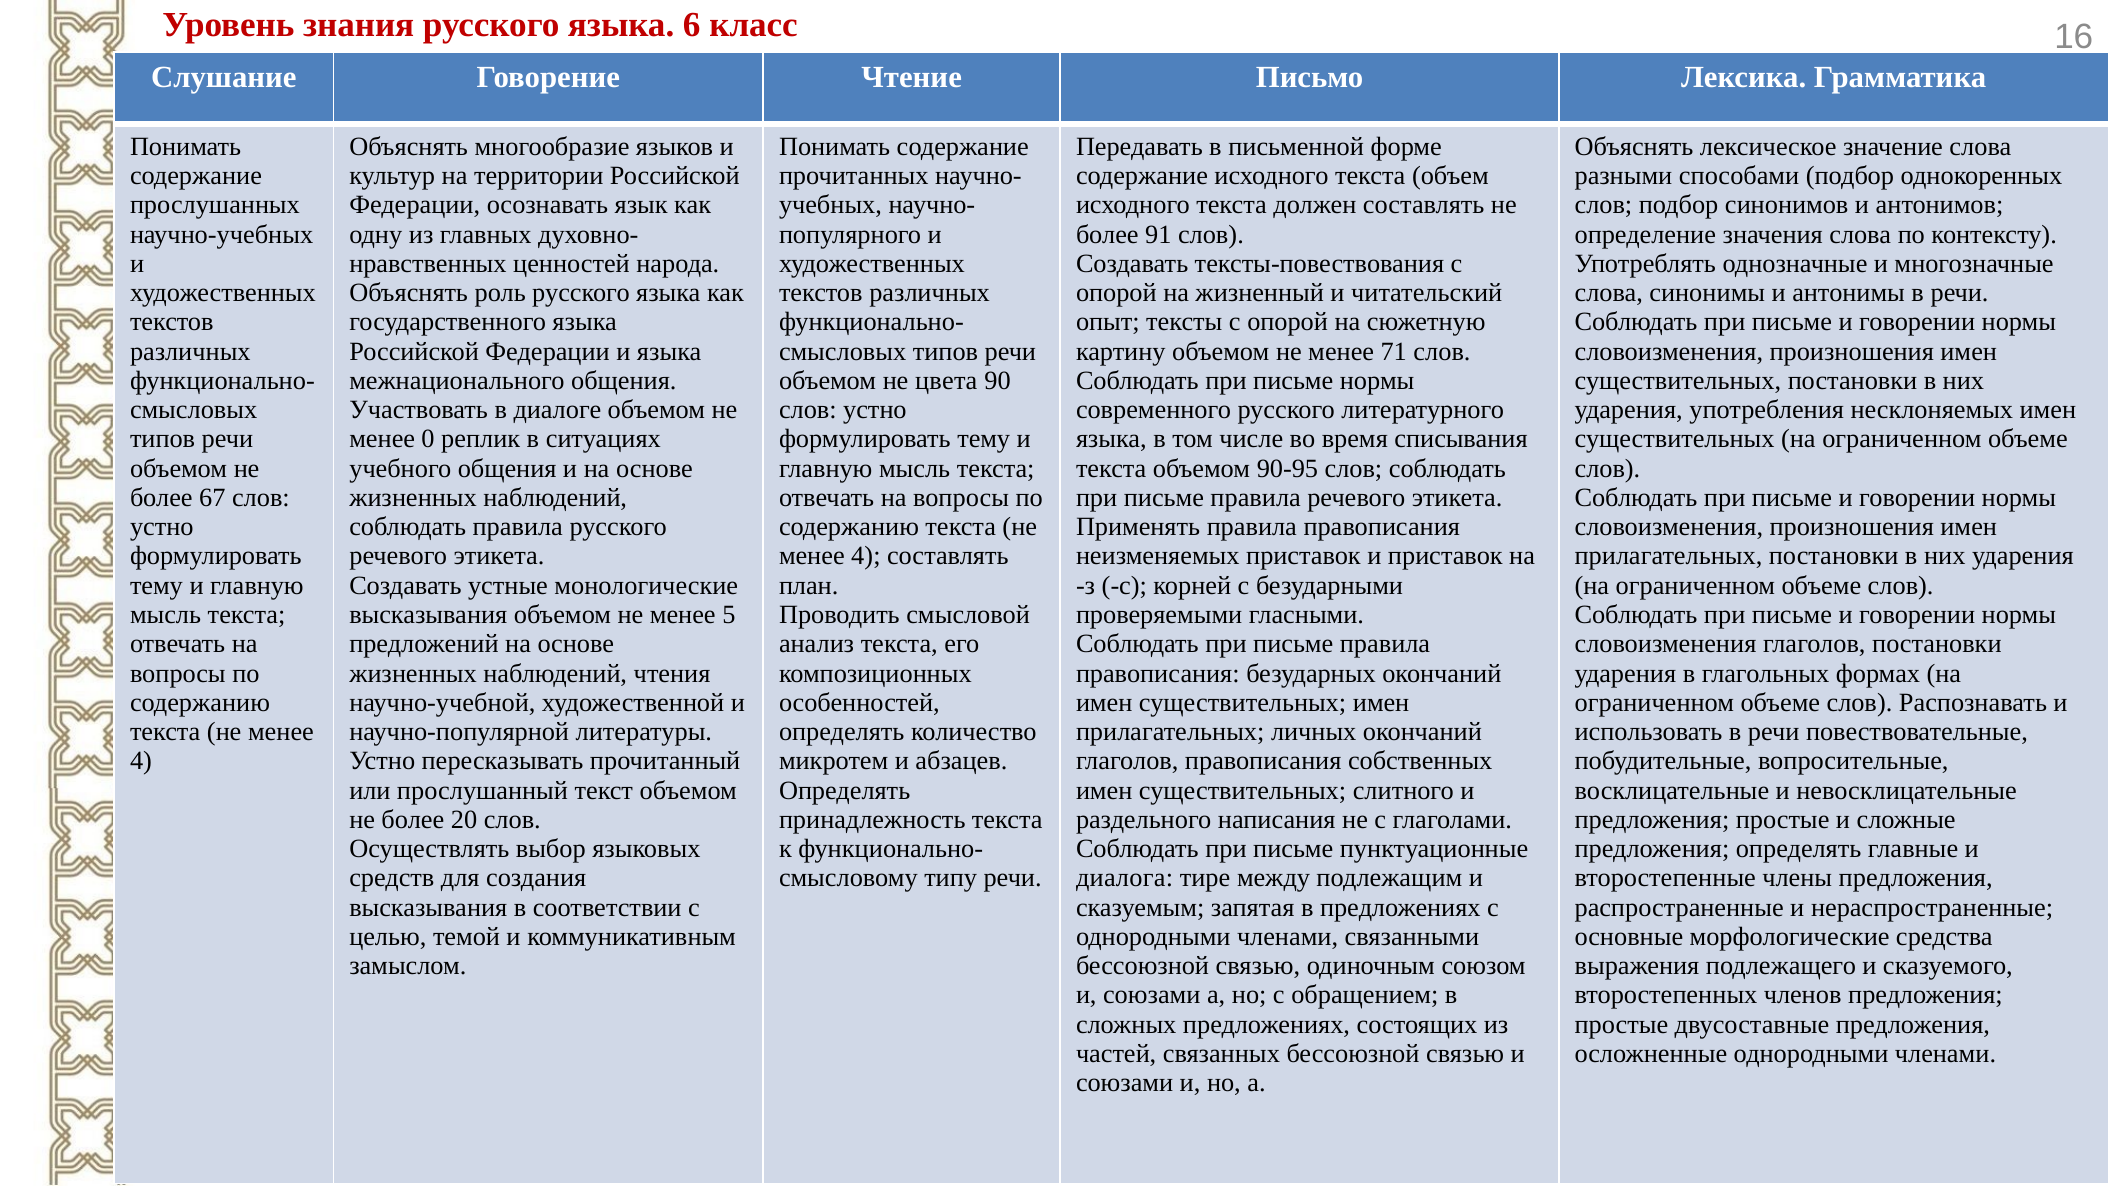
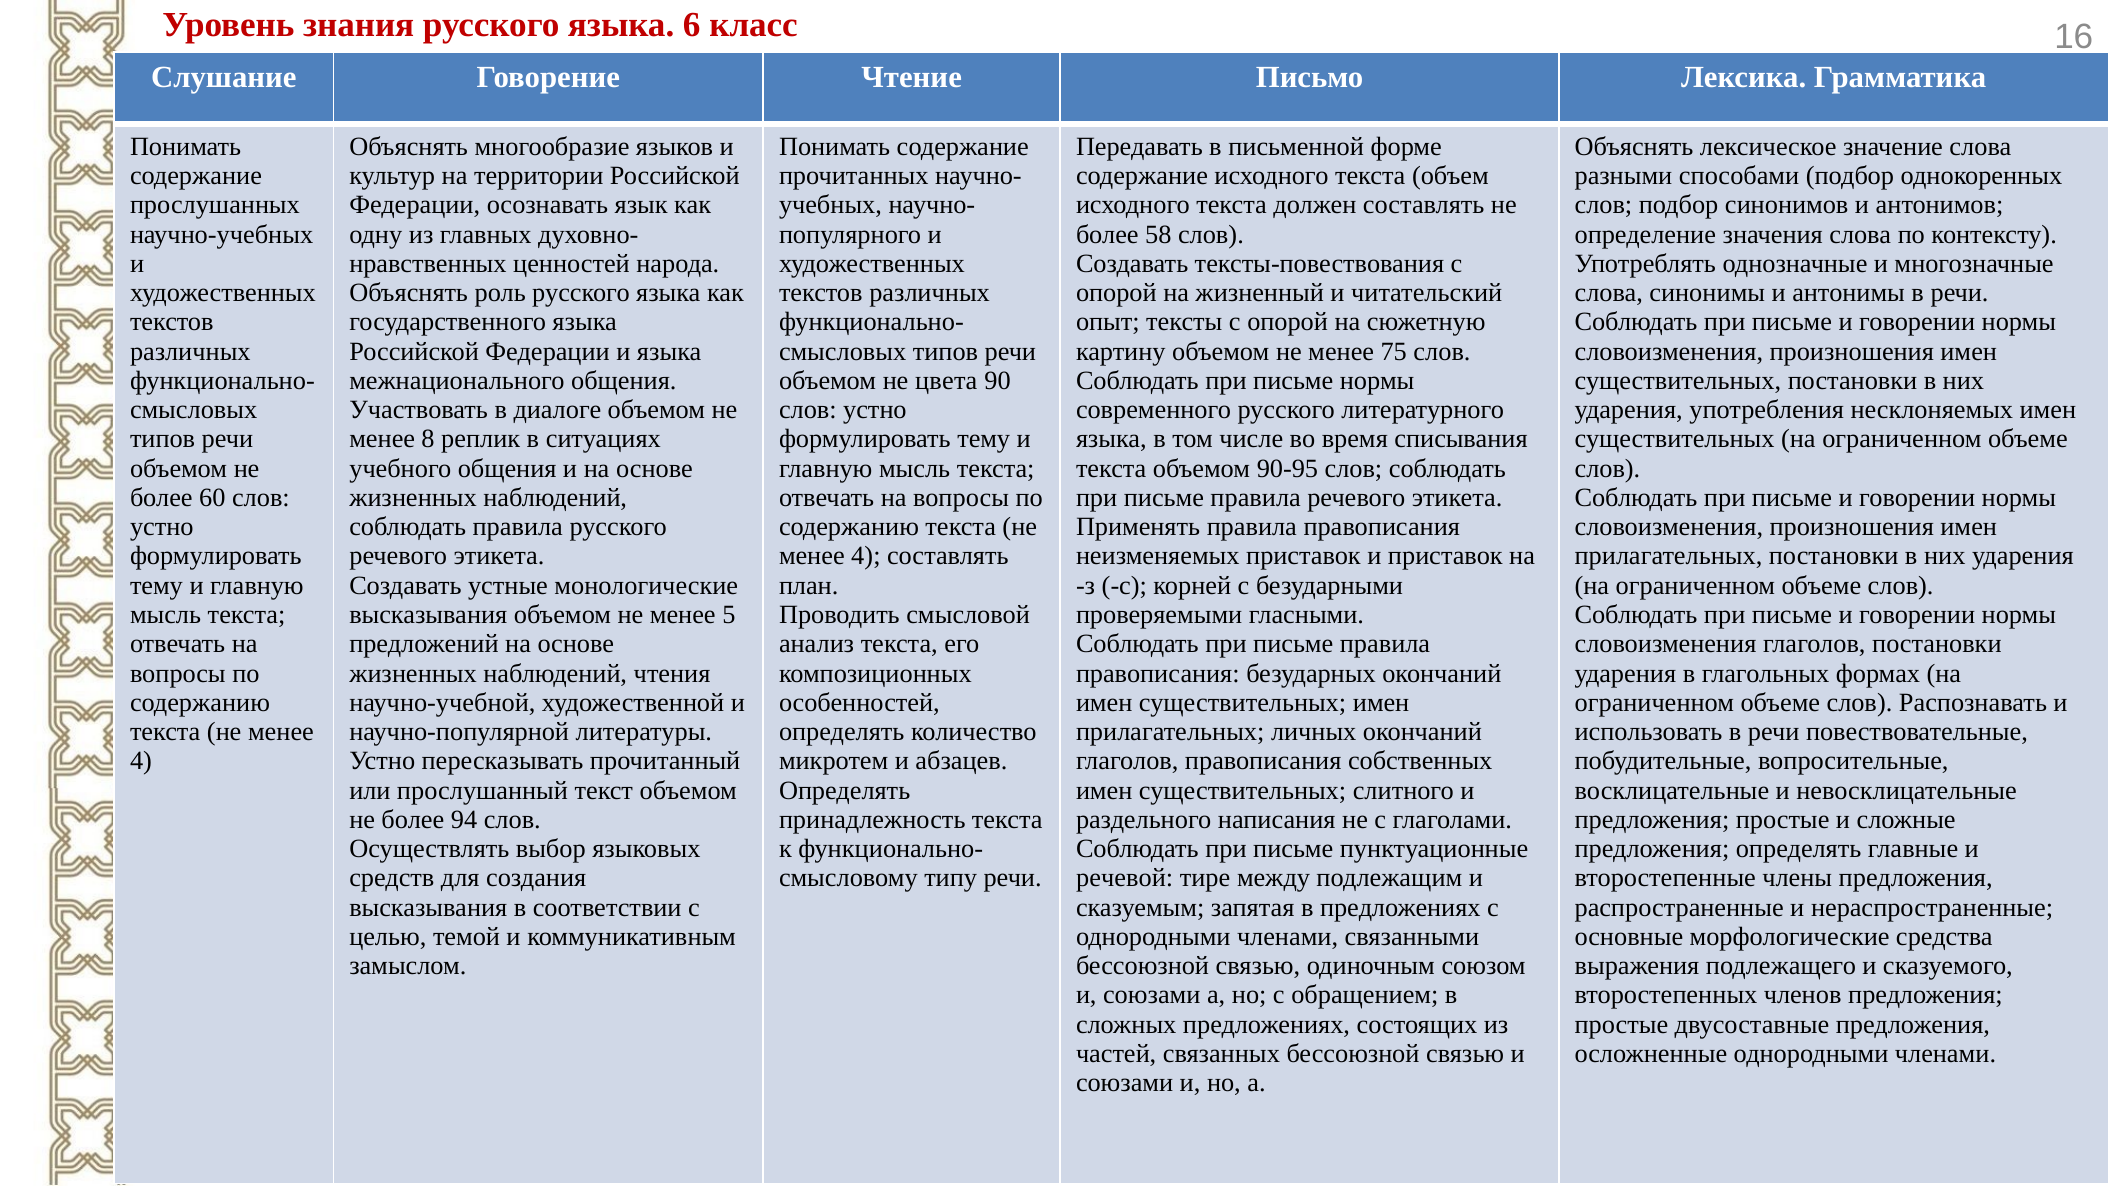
91: 91 -> 58
71: 71 -> 75
0: 0 -> 8
67: 67 -> 60
20: 20 -> 94
диалога: диалога -> речевой
